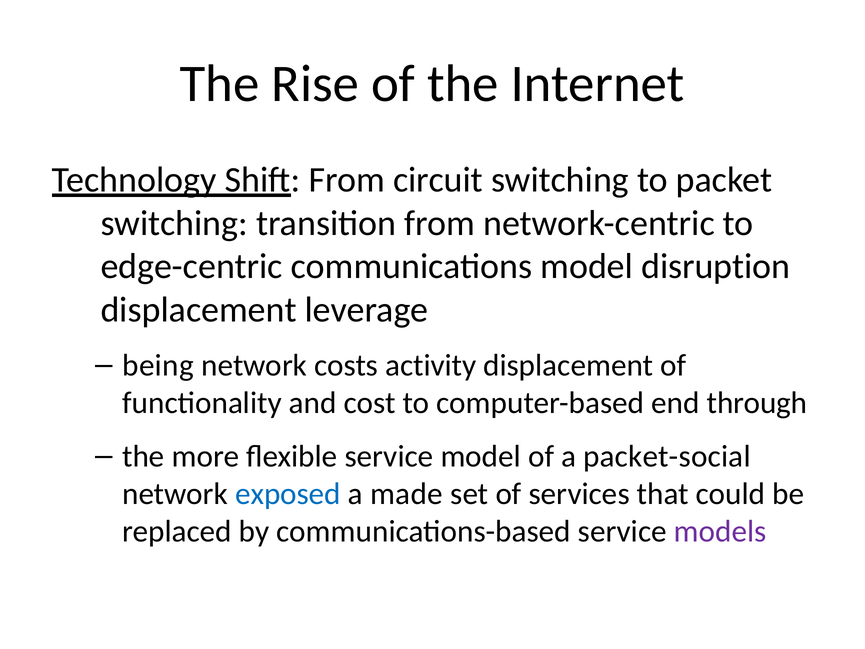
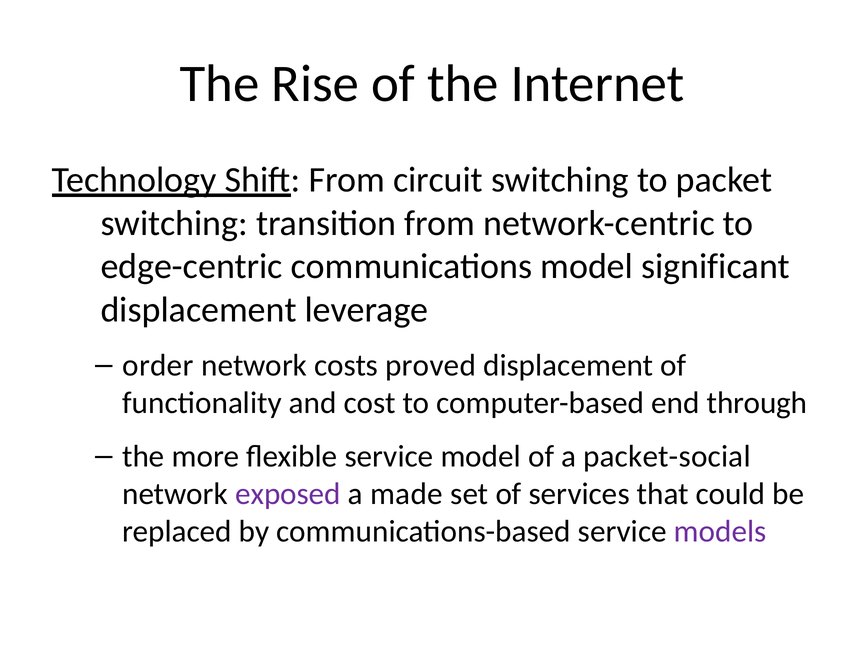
disruption: disruption -> significant
being: being -> order
activity: activity -> proved
exposed colour: blue -> purple
